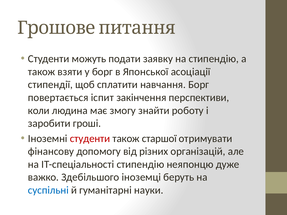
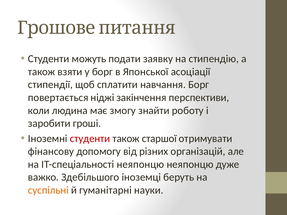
іспит: іспит -> ніджі
ІТ-спеціальності стипендію: стипендію -> неяпонцю
суспільні colour: blue -> orange
